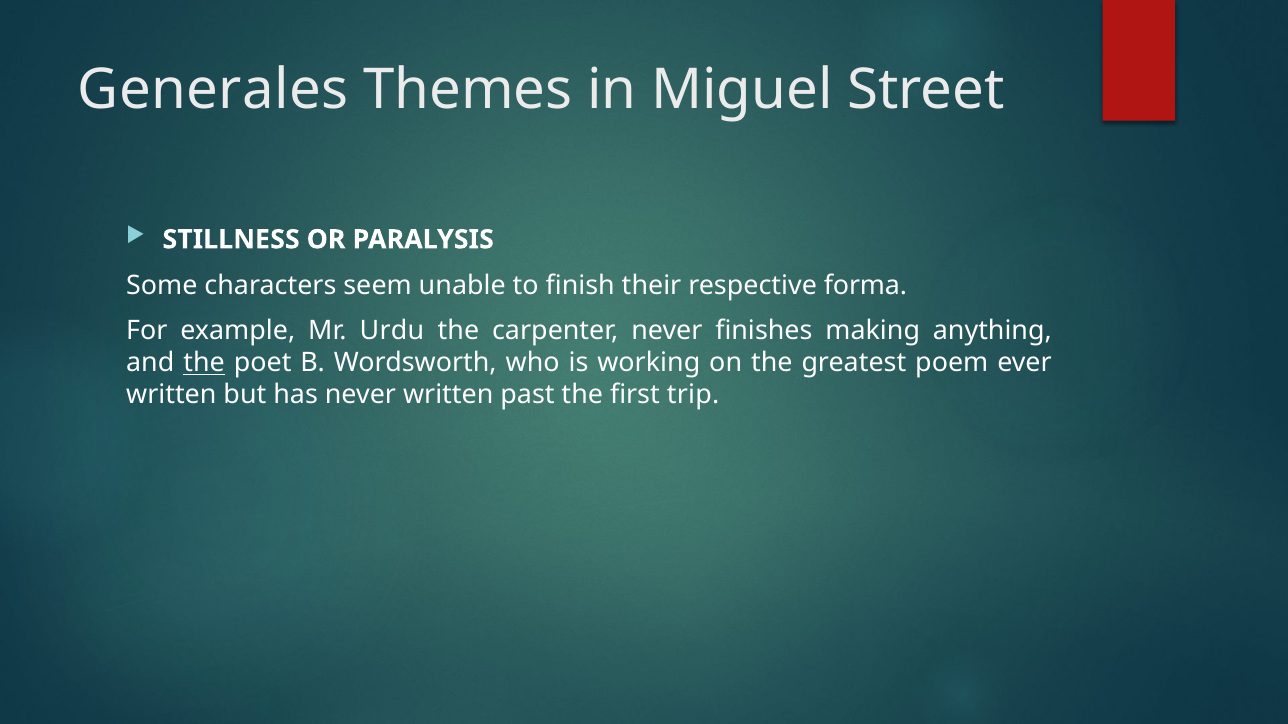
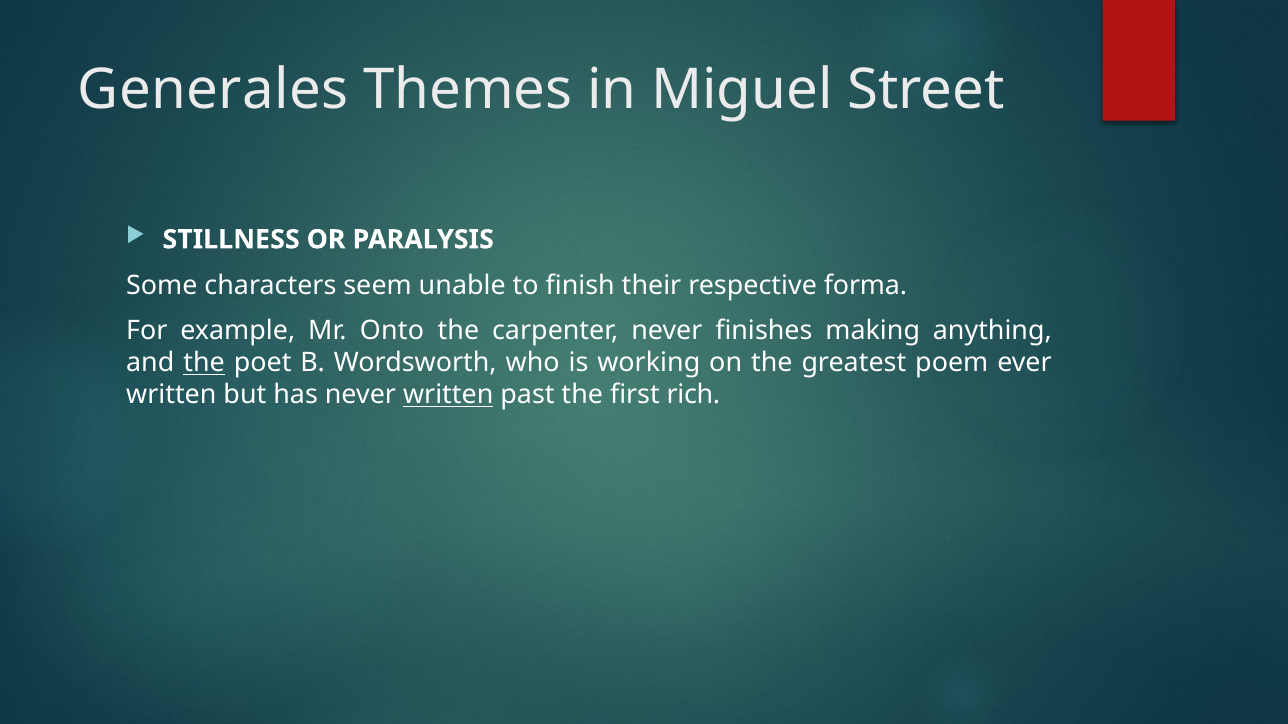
Urdu: Urdu -> Onto
written at (448, 395) underline: none -> present
trip: trip -> rich
